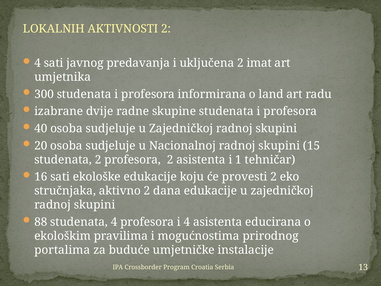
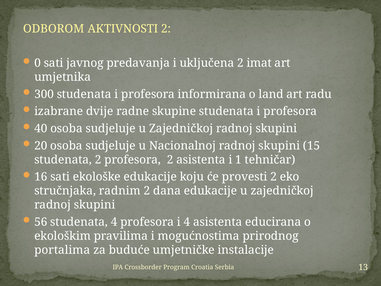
LOKALNIH: LOKALNIH -> ODBOROM
4 at (38, 63): 4 -> 0
aktivno: aktivno -> radnim
88: 88 -> 56
